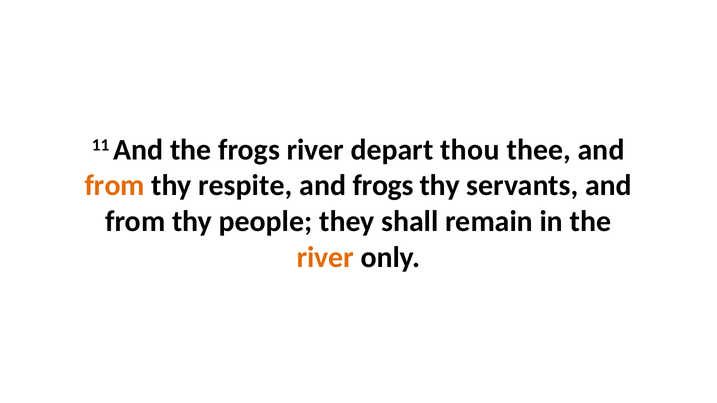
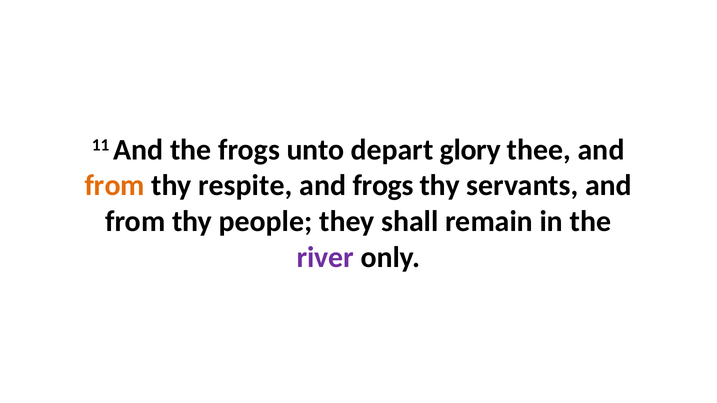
frogs river: river -> unto
thou: thou -> glory
river at (325, 257) colour: orange -> purple
